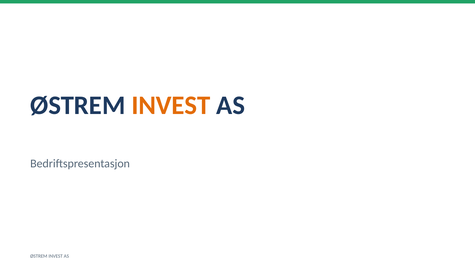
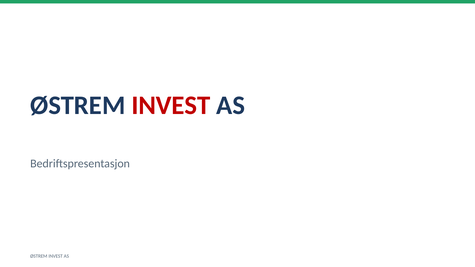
INVEST at (171, 105) colour: orange -> red
